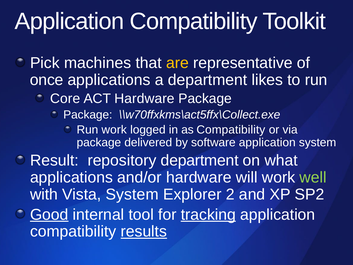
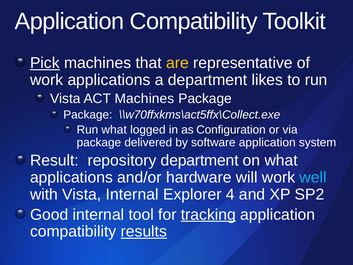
Pick underline: none -> present
once at (47, 80): once -> work
Core at (65, 99): Core -> Vista
ACT Hardware: Hardware -> Machines
Run work: work -> what
as Compatibility: Compatibility -> Configuration
well colour: light green -> light blue
Vista System: System -> Internal
2: 2 -> 4
Good underline: present -> none
